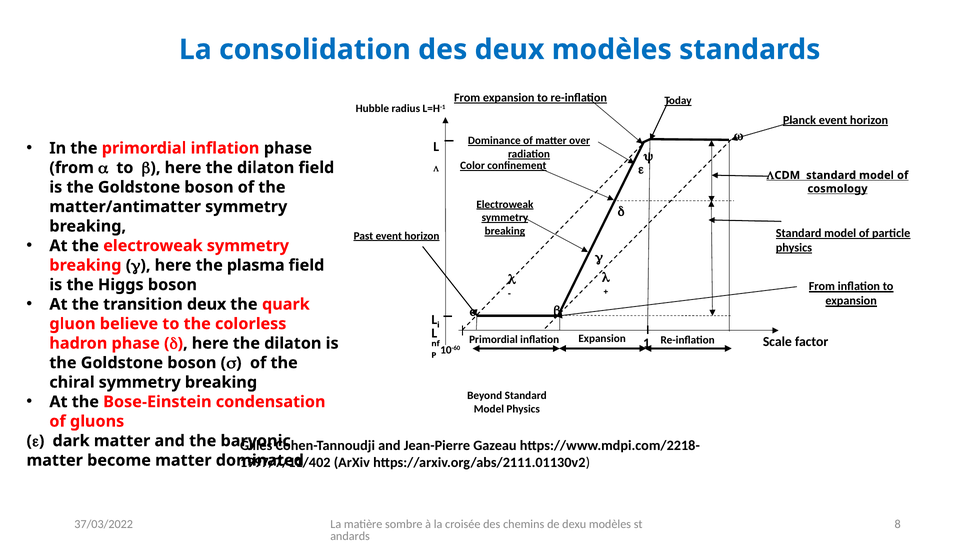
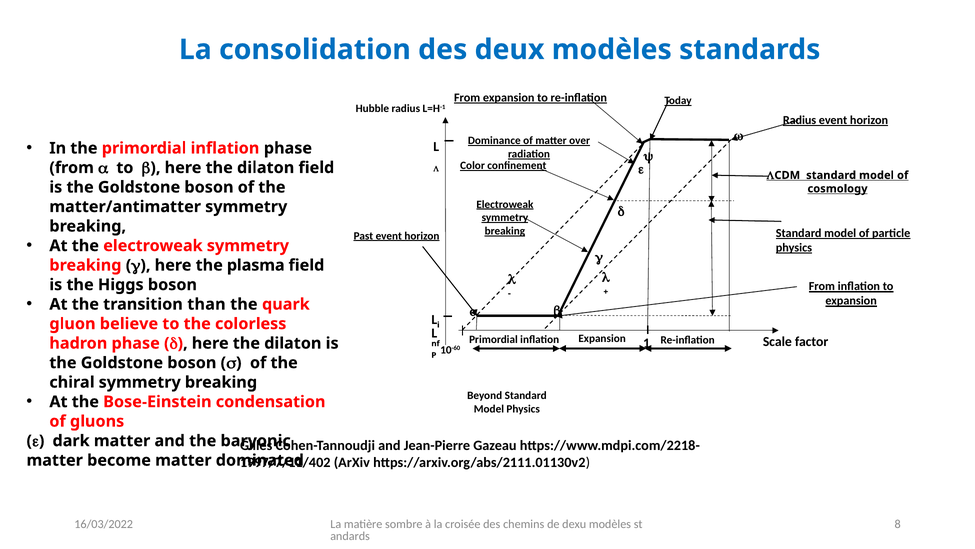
Planck at (799, 120): Planck -> Radius
transition deux: deux -> than
37/03/2022: 37/03/2022 -> 16/03/2022
